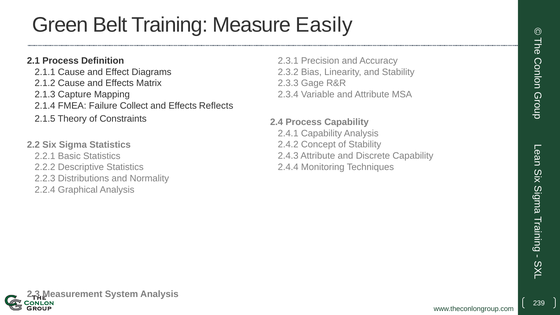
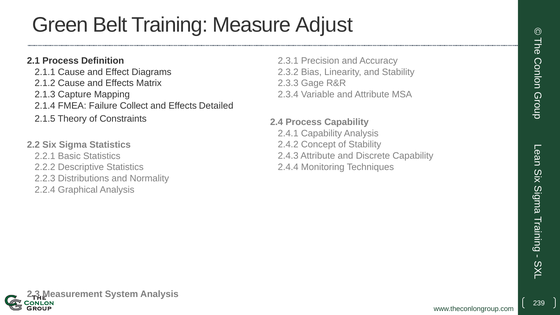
Easily: Easily -> Adjust
Reflects: Reflects -> Detailed
